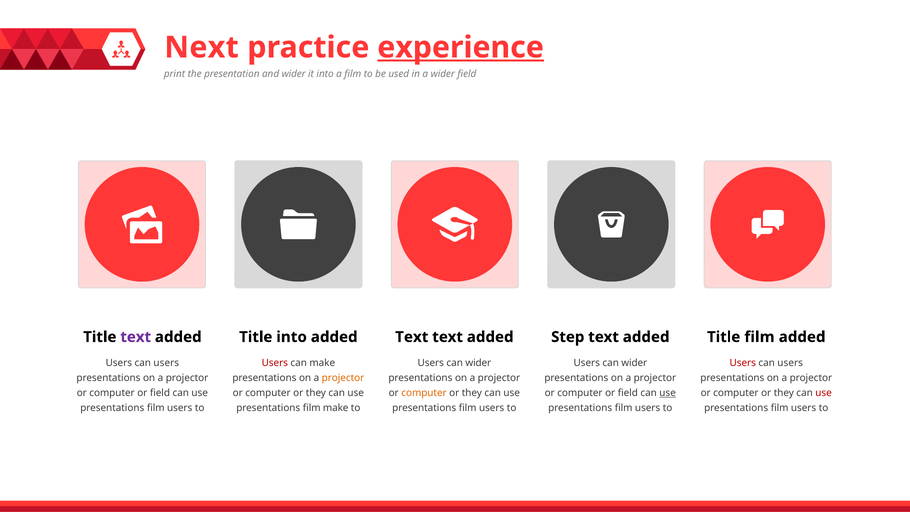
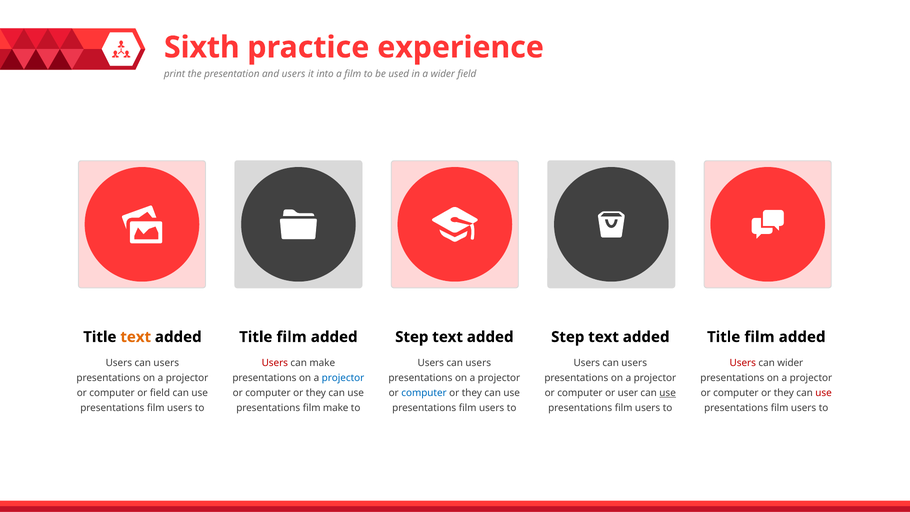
Next: Next -> Sixth
experience underline: present -> none
and wider: wider -> users
text at (136, 337) colour: purple -> orange
into at (292, 337): into -> film
Text at (412, 337): Text -> Step
wider at (478, 363): wider -> users
wider at (634, 363): wider -> users
users at (790, 363): users -> wider
projector at (343, 378) colour: orange -> blue
computer at (424, 393) colour: orange -> blue
field at (628, 393): field -> user
